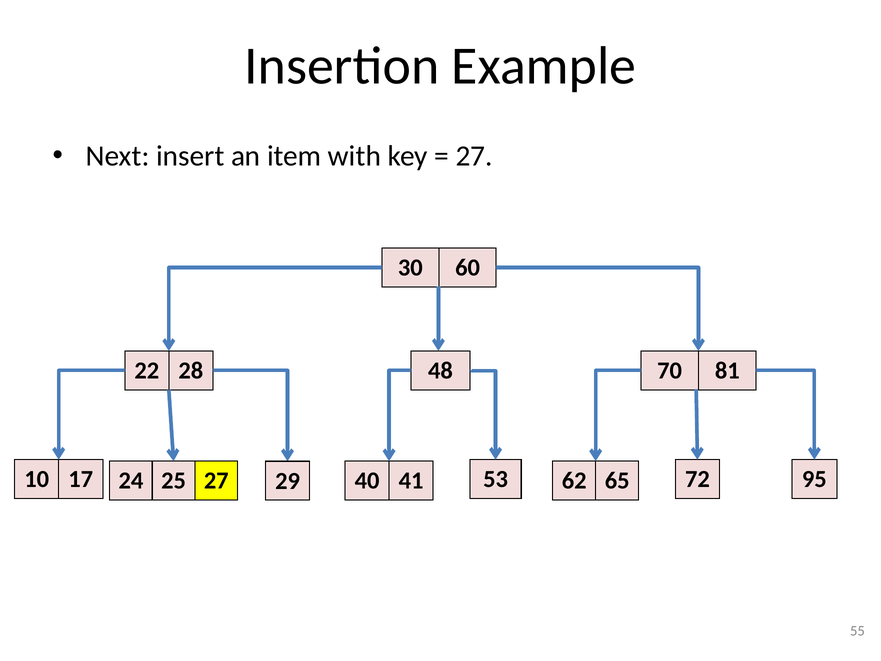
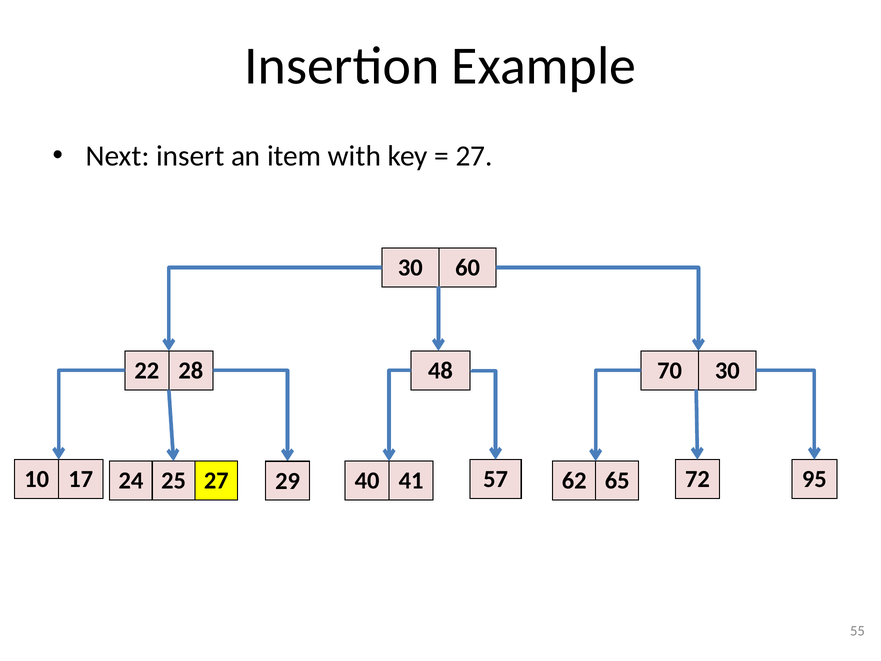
70 81: 81 -> 30
53: 53 -> 57
